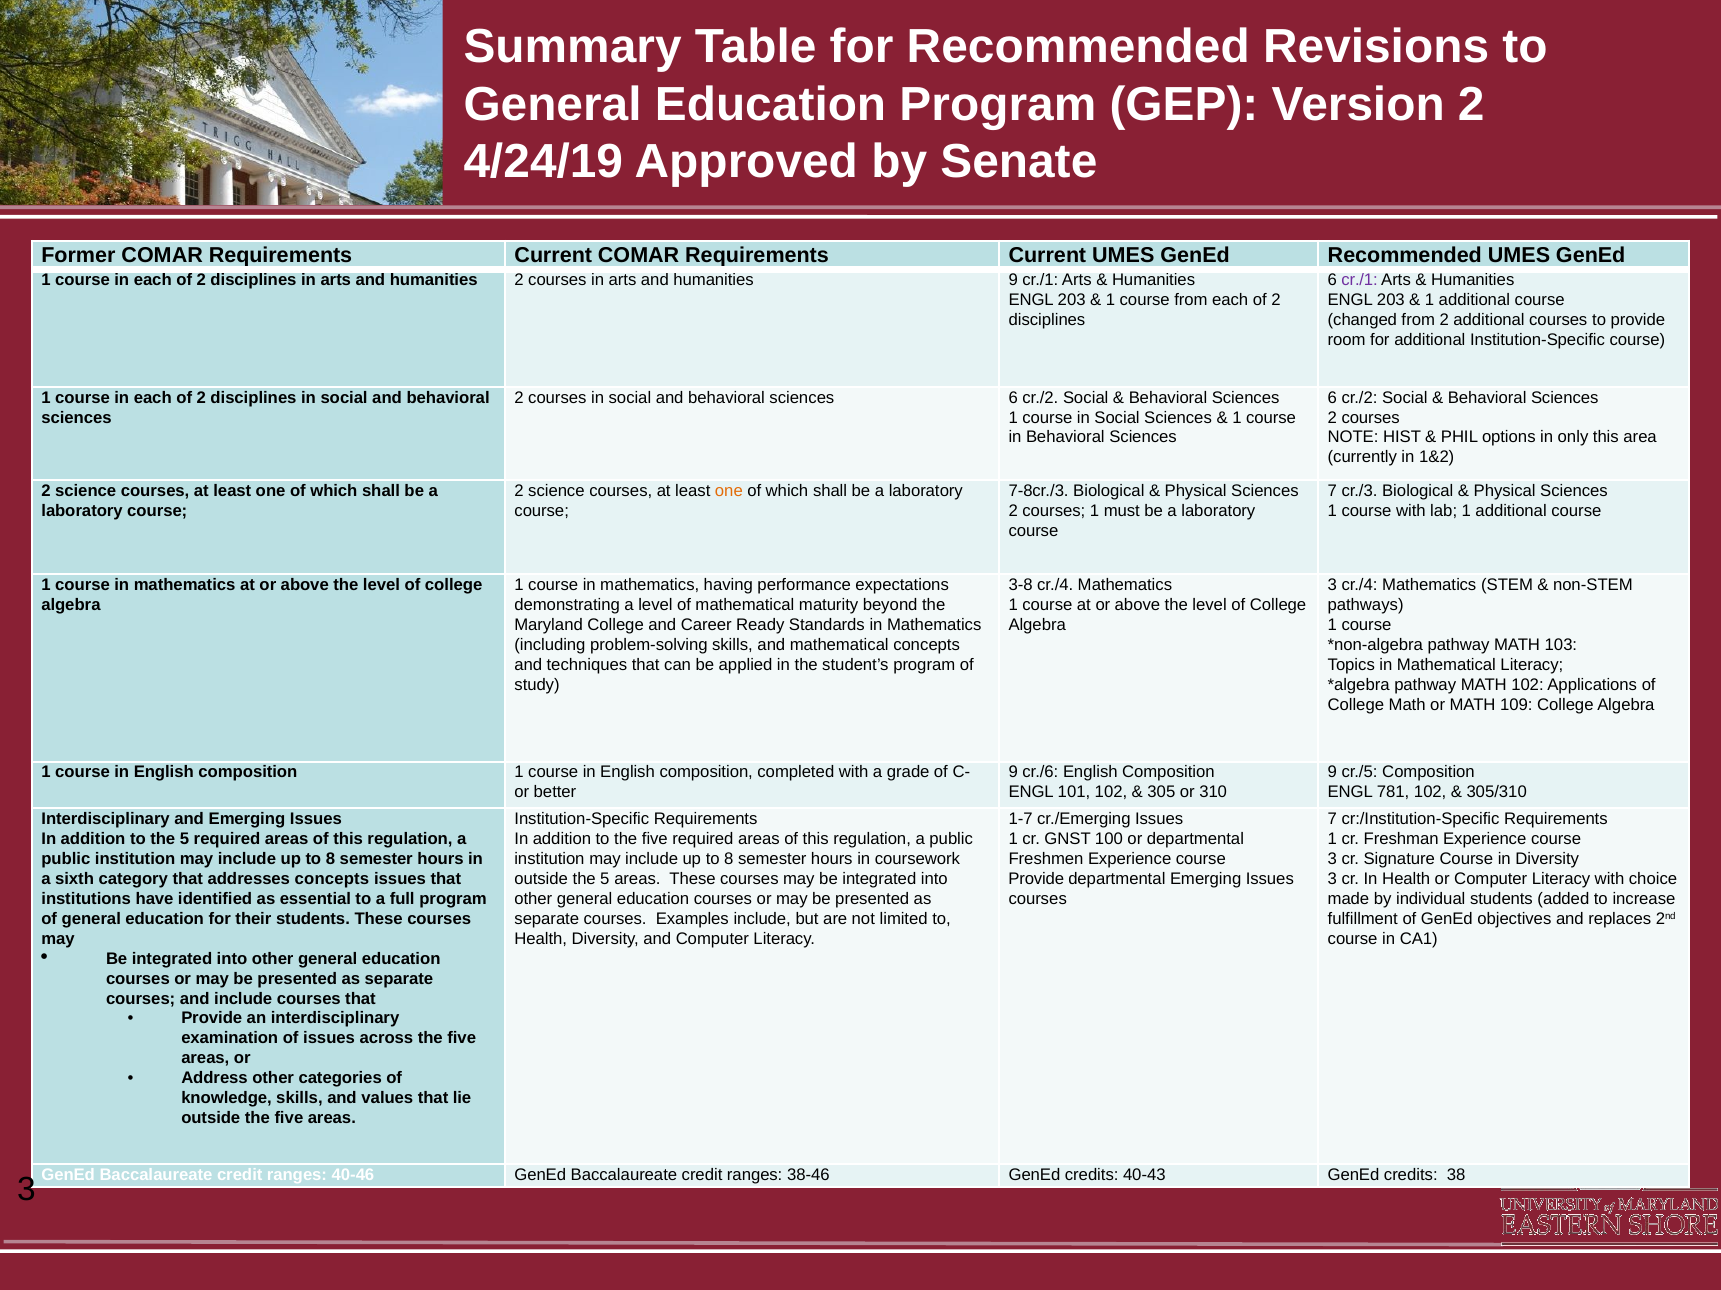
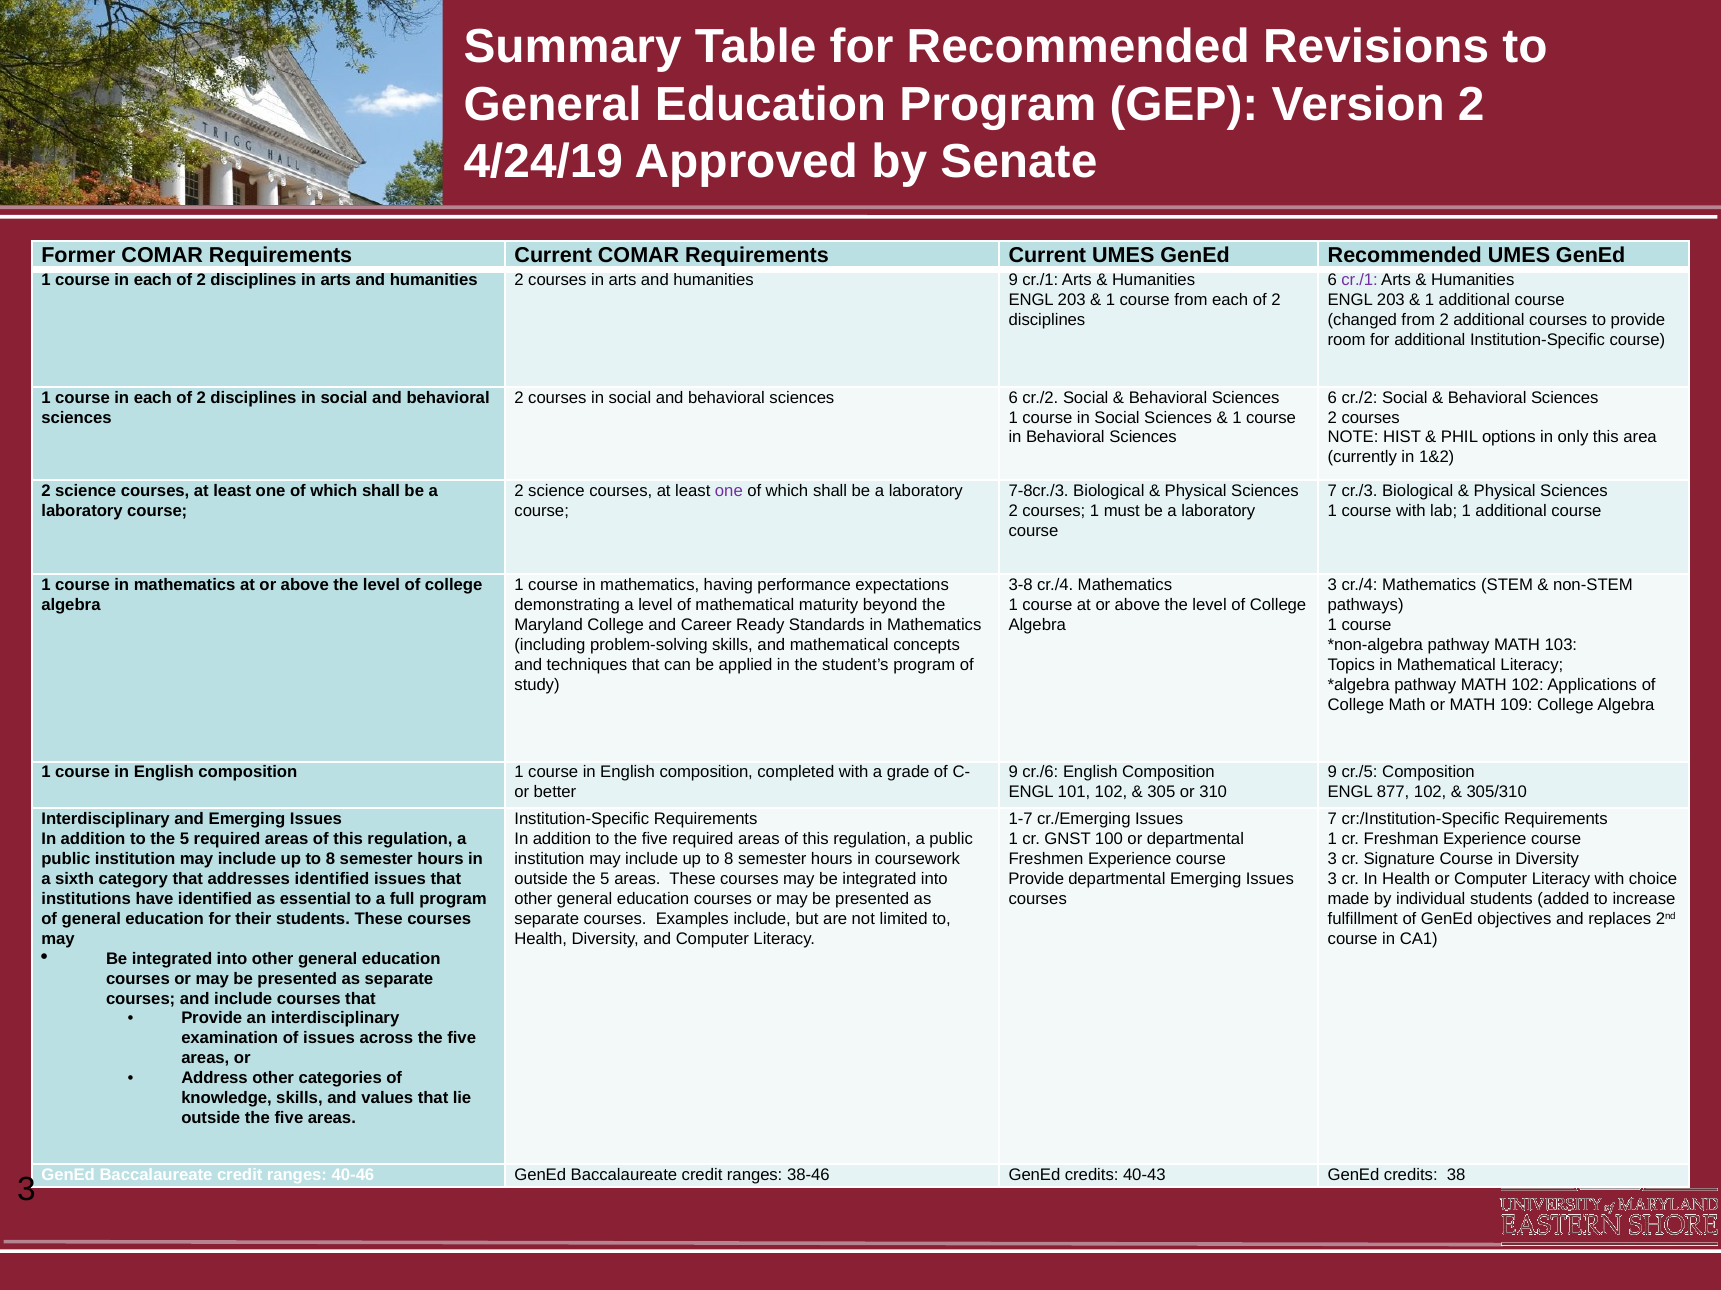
one at (729, 492) colour: orange -> purple
781: 781 -> 877
addresses concepts: concepts -> identified
